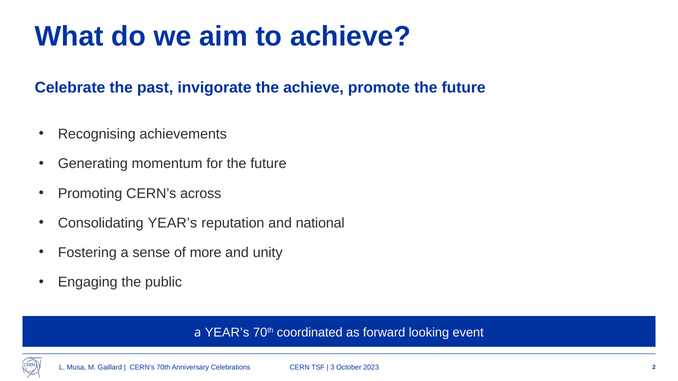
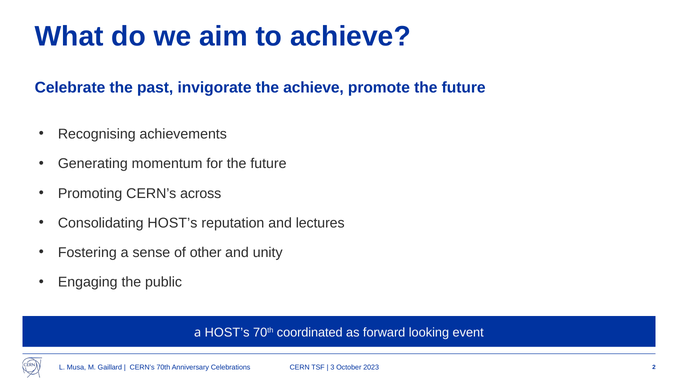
Consolidating YEAR’s: YEAR’s -> HOST’s
national: national -> lectures
more: more -> other
a YEAR’s: YEAR’s -> HOST’s
